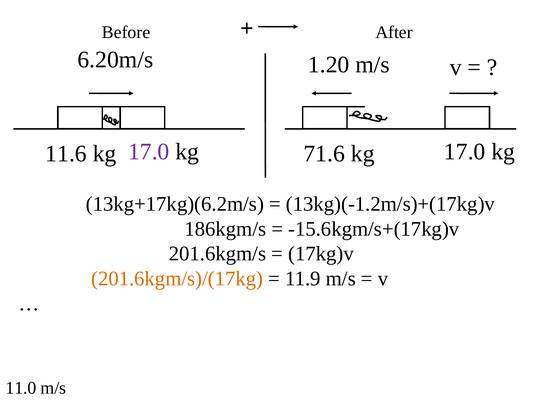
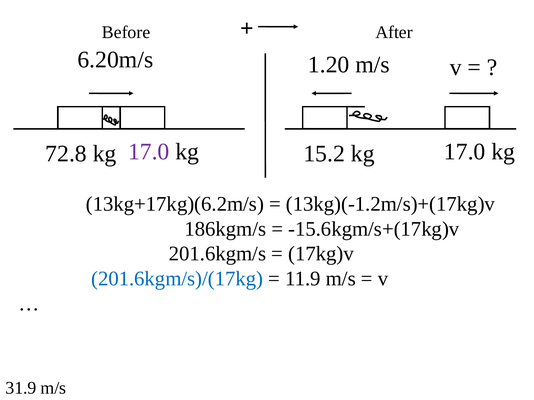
11.6: 11.6 -> 72.8
71.6: 71.6 -> 15.2
201.6kgm/s)/(17kg colour: orange -> blue
11.0: 11.0 -> 31.9
